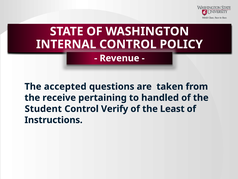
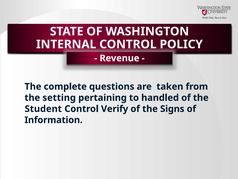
accepted: accepted -> complete
receive: receive -> setting
Least: Least -> Signs
Instructions: Instructions -> Information
